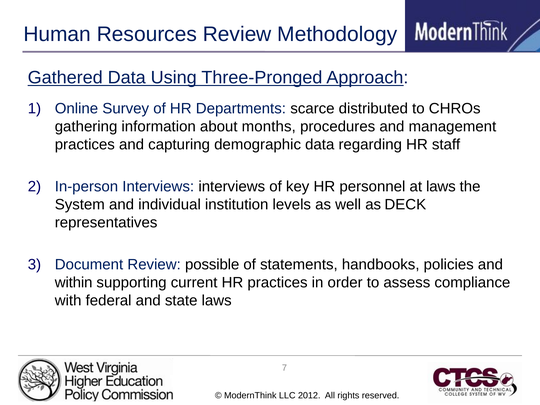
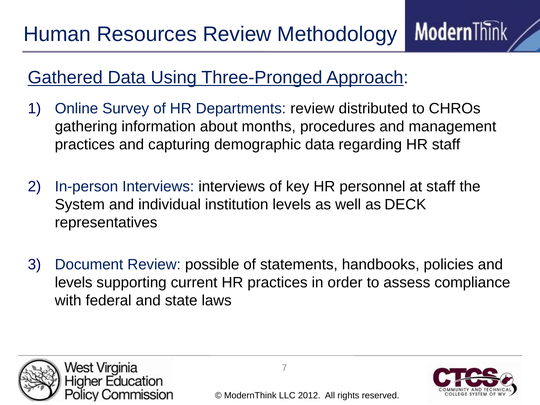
Departments scarce: scarce -> review
at laws: laws -> staff
within at (74, 282): within -> levels
